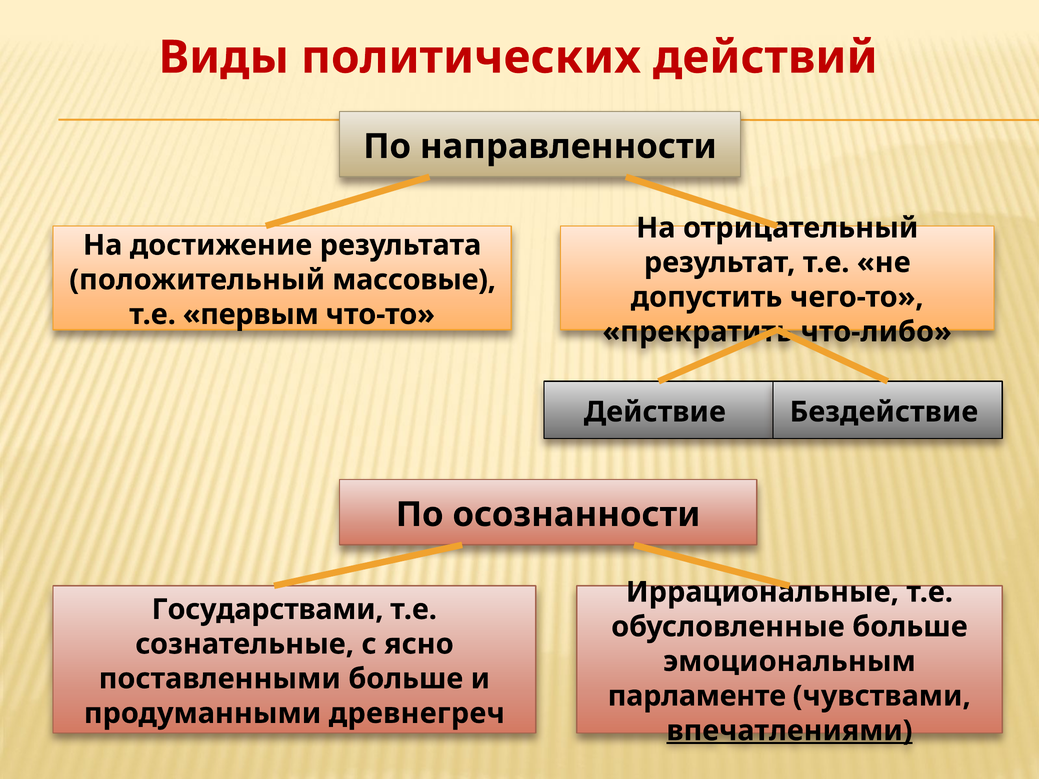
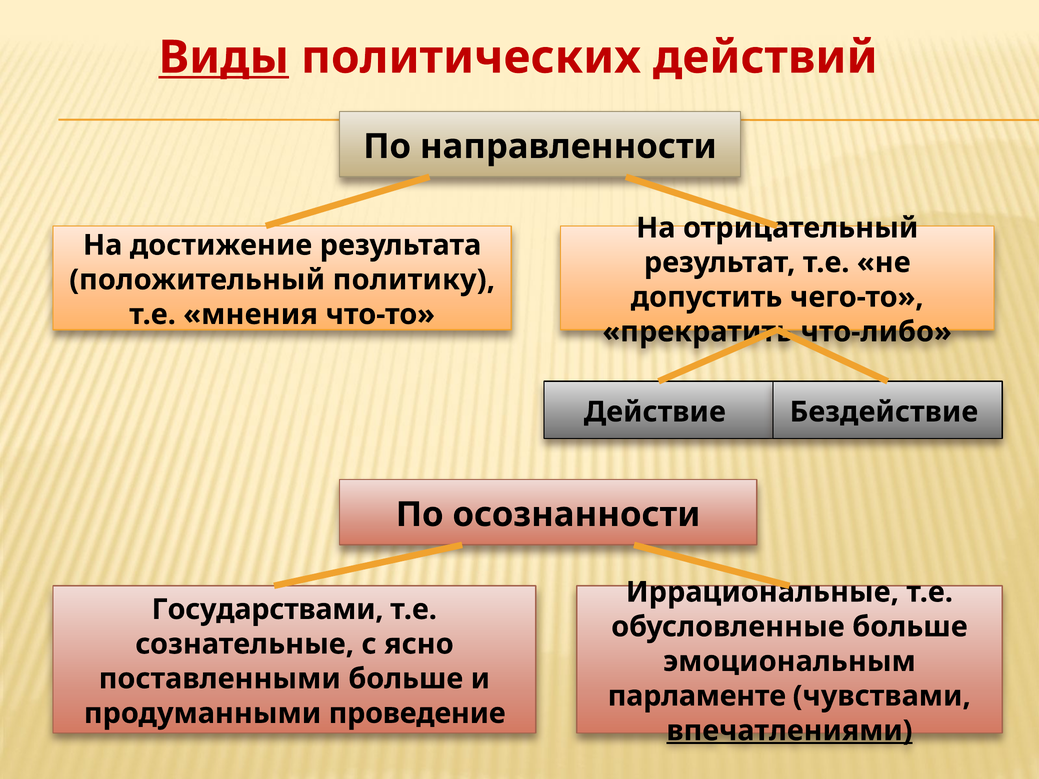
Виды underline: none -> present
массовые: массовые -> политику
первым: первым -> мнения
древнегреч: древнегреч -> проведение
